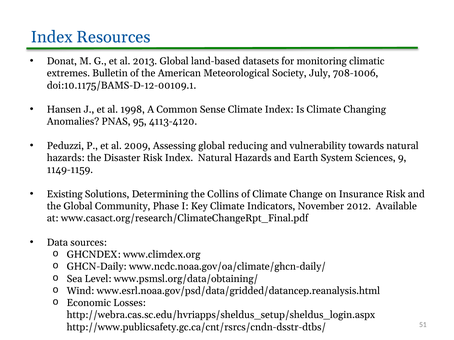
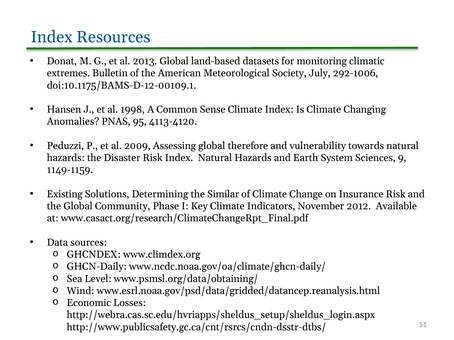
708-1006: 708-1006 -> 292-1006
reducing: reducing -> therefore
Collins: Collins -> Similar
